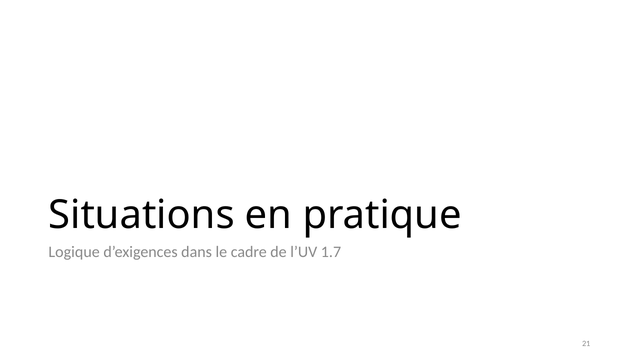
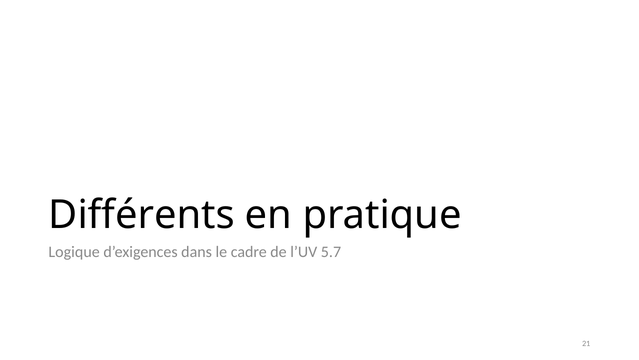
Situations: Situations -> Différents
1.7: 1.7 -> 5.7
